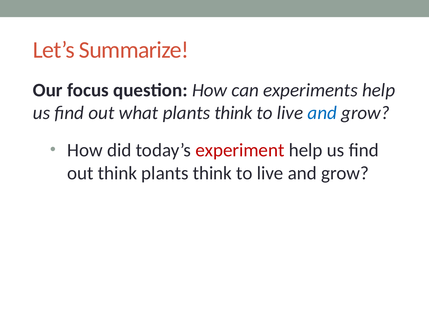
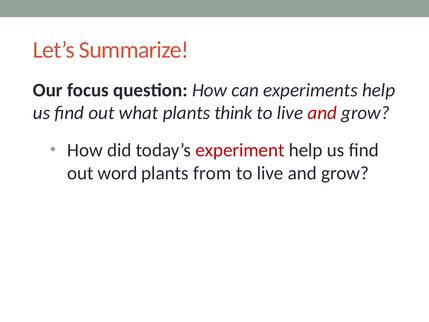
and at (322, 113) colour: blue -> red
out think: think -> word
think at (212, 173): think -> from
